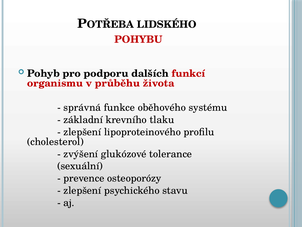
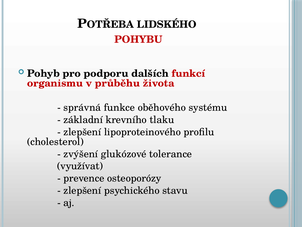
sexuální: sexuální -> využívat
